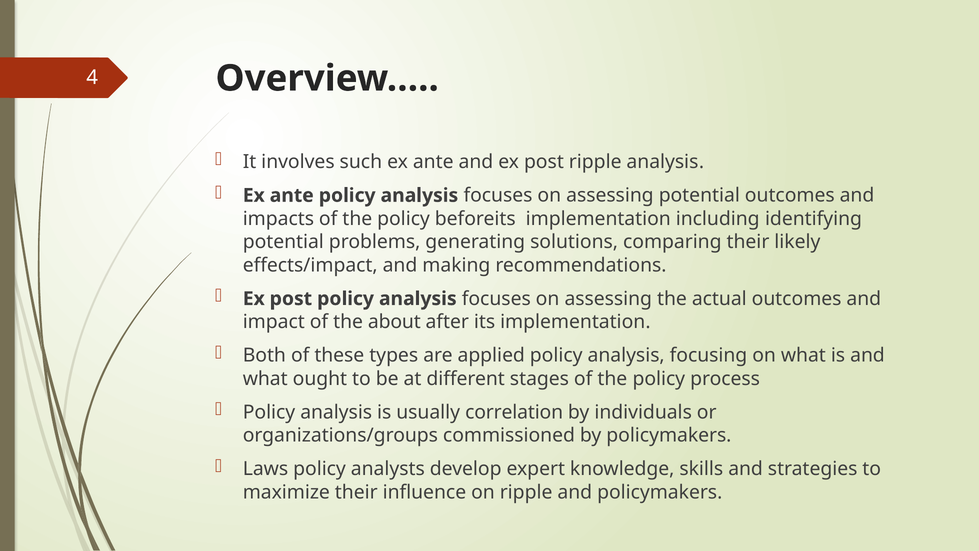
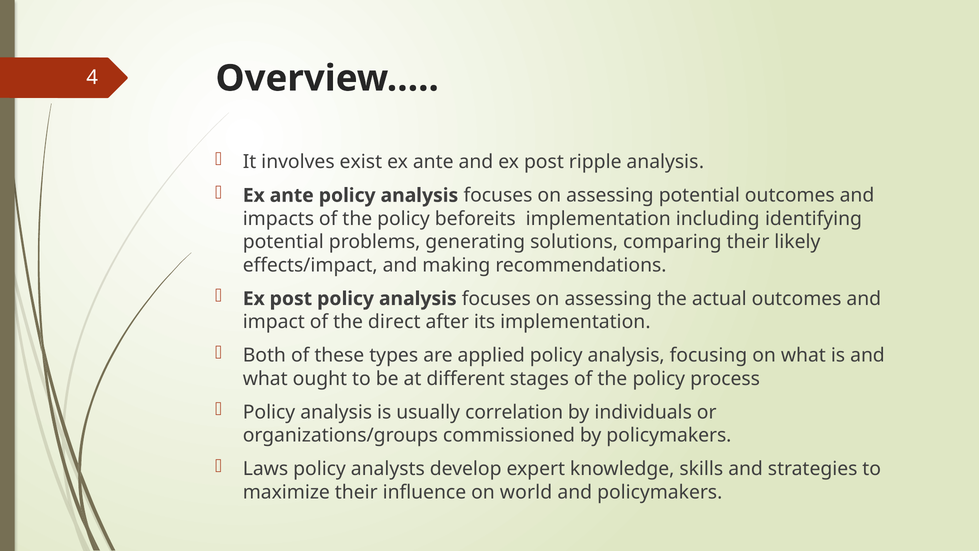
such: such -> exist
about: about -> direct
on ripple: ripple -> world
